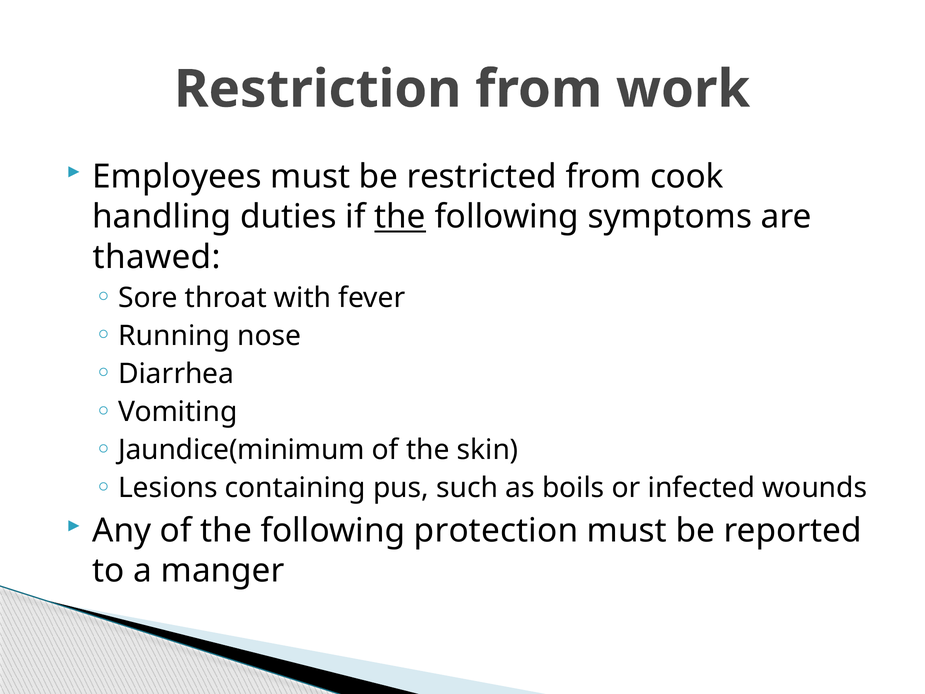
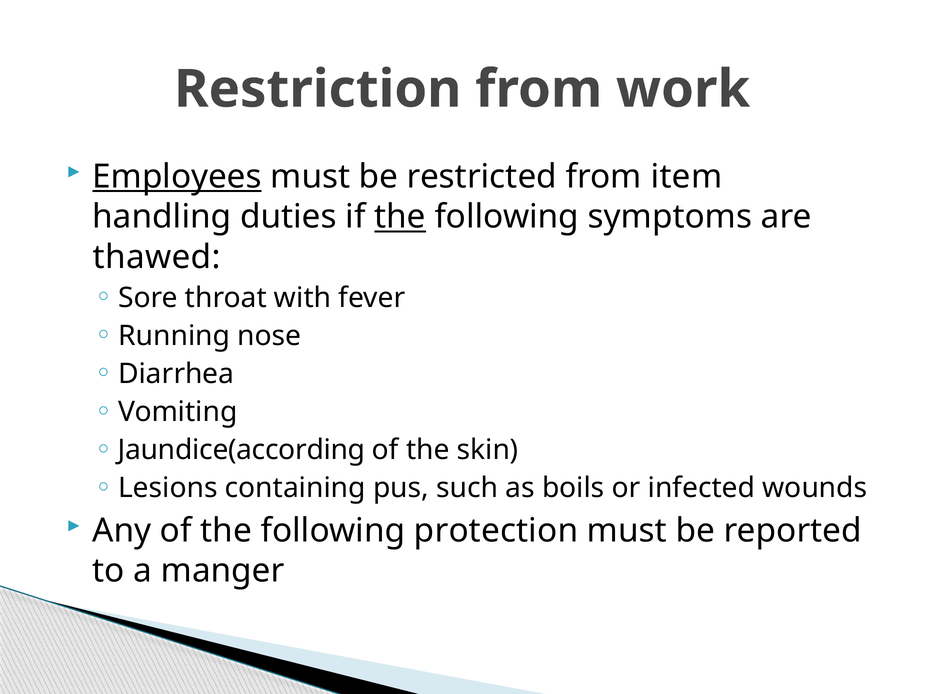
Employees underline: none -> present
cook: cook -> item
Jaundice(minimum: Jaundice(minimum -> Jaundice(according
